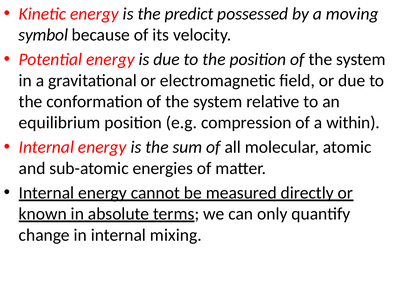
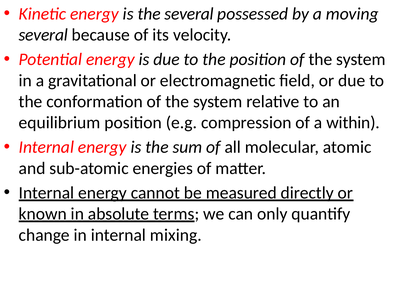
the predict: predict -> several
symbol at (43, 35): symbol -> several
